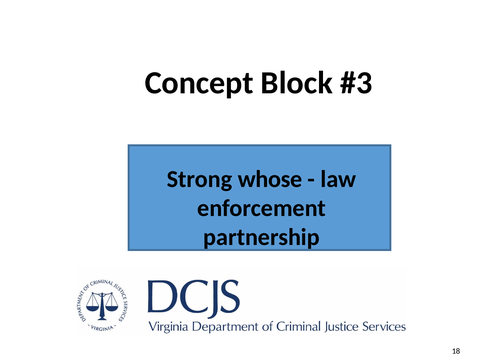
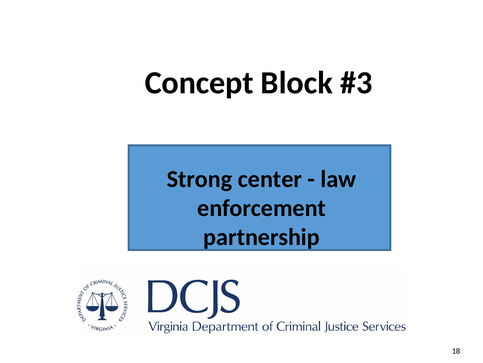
whose: whose -> center
